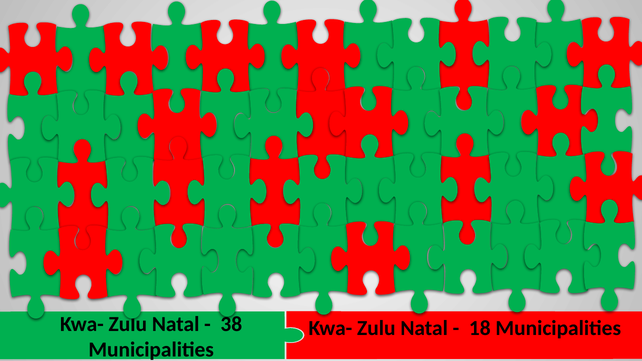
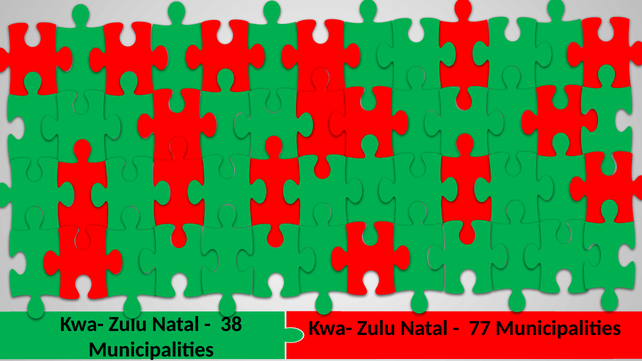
18: 18 -> 77
